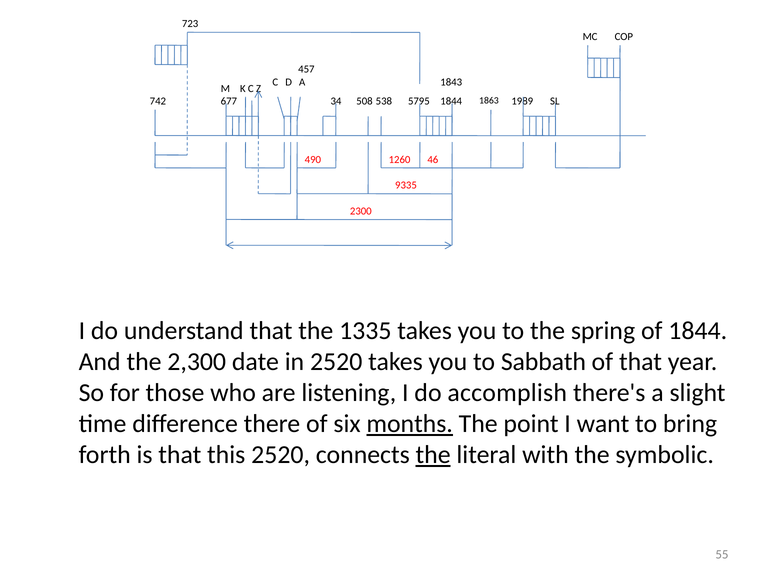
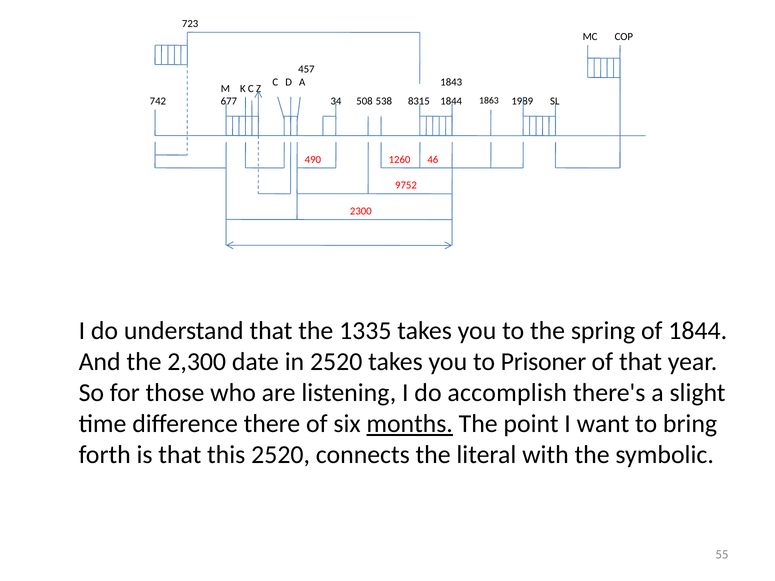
5795: 5795 -> 8315
9335: 9335 -> 9752
Sabbath: Sabbath -> Prisoner
the at (433, 455) underline: present -> none
